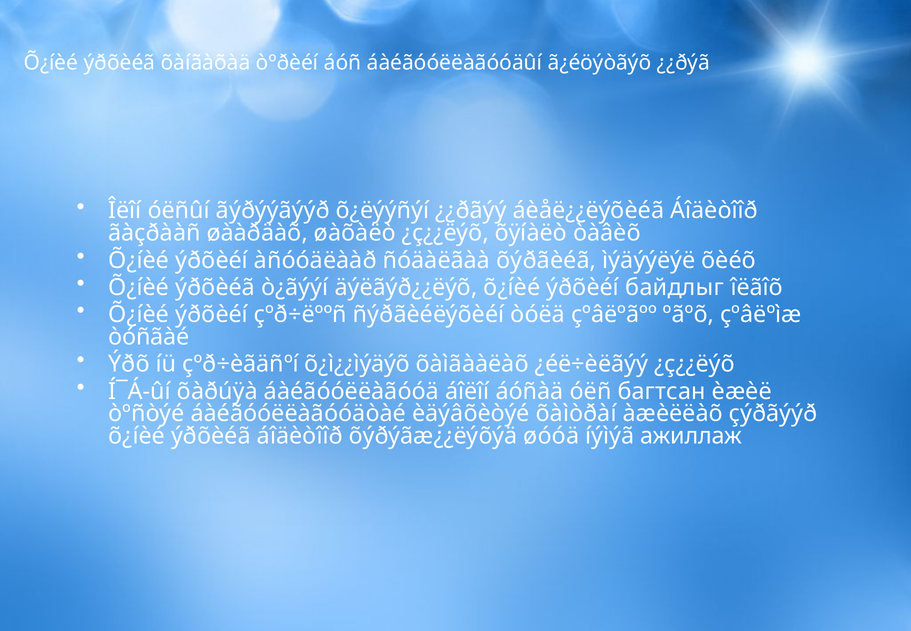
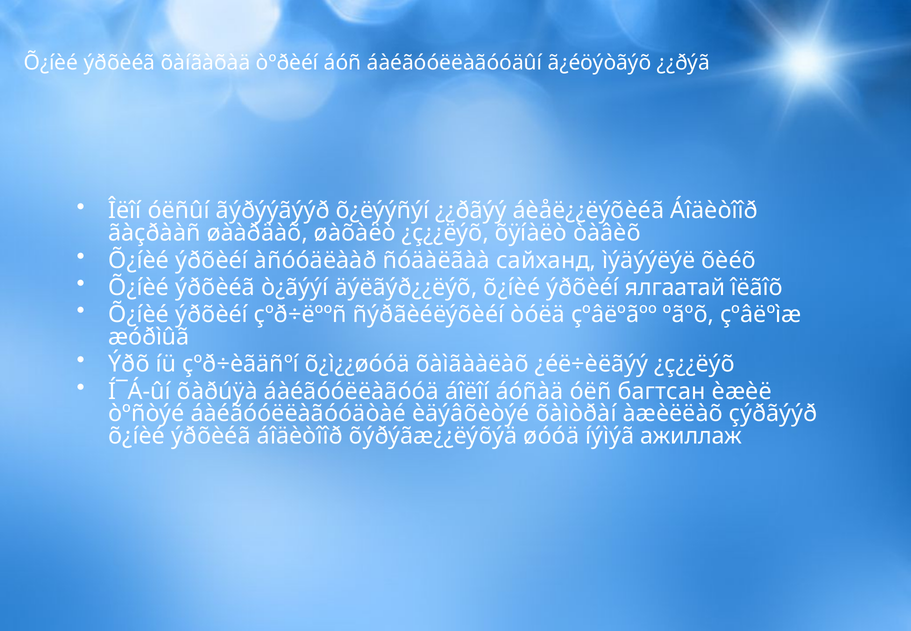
õýðãèéã: õýðãèéã -> сайханд
байдлыг: байдлыг -> ялгаатай
òóñãàé: òóñãàé -> æóðìûã
õ¿ì¿¿ìýäýõ: õ¿ì¿¿ìýäýõ -> õ¿ì¿¿øóóä
